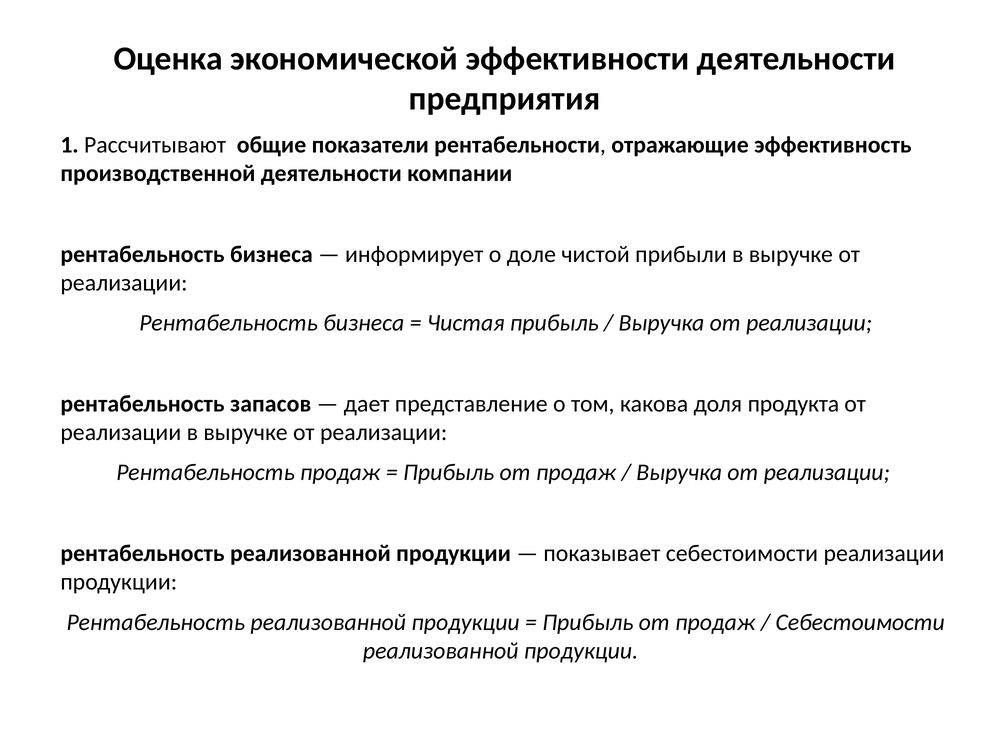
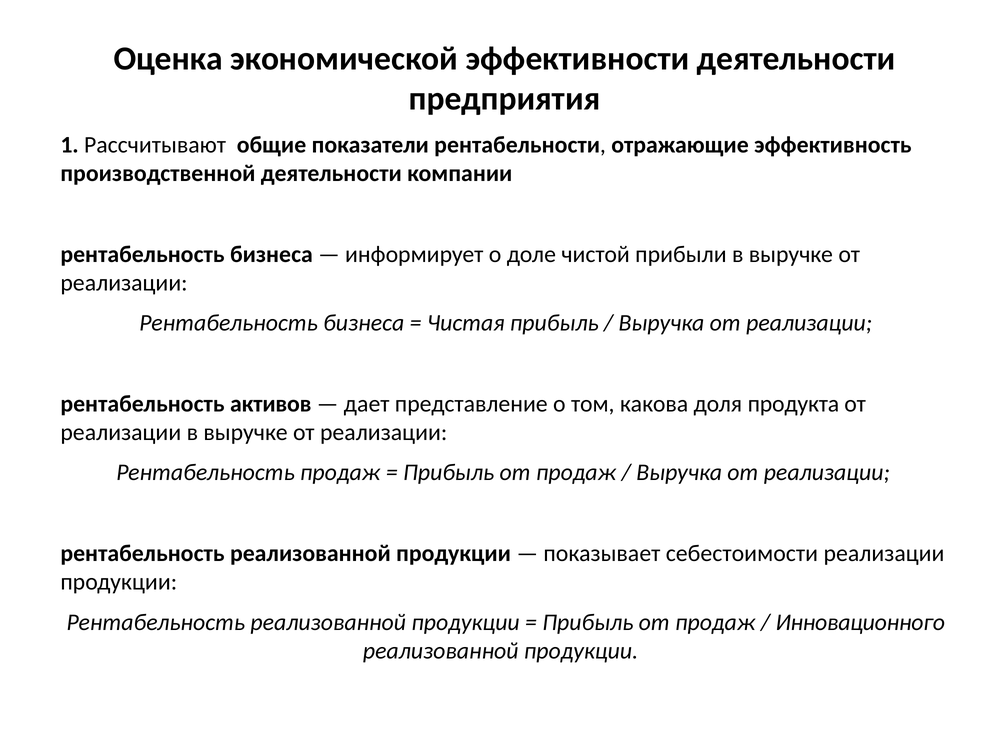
запасов: запасов -> активов
Себестоимости at (860, 622): Себестоимости -> Инновационного
